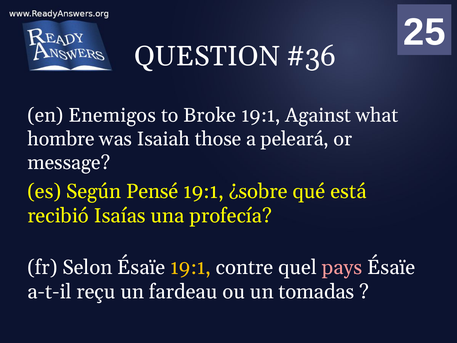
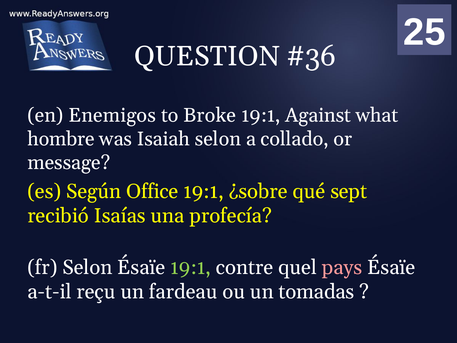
Isaiah those: those -> selon
peleará: peleará -> collado
Pensé: Pensé -> Office
está: está -> sept
19:1 at (191, 267) colour: yellow -> light green
